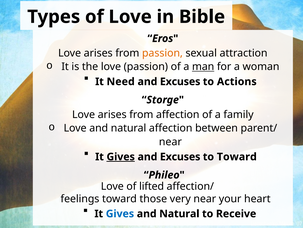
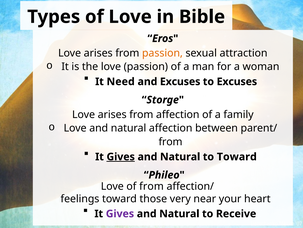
man underline: present -> none
to Actions: Actions -> Excuses
near at (170, 141): near -> from
Excuses at (180, 156): Excuses -> Natural
of lifted: lifted -> from
Gives at (120, 213) colour: blue -> purple
